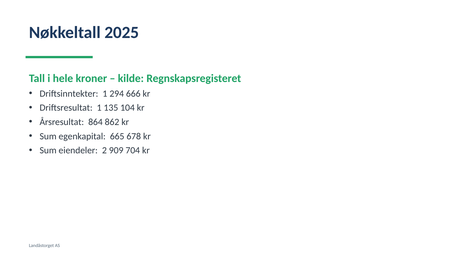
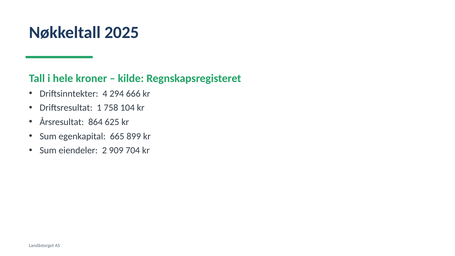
Driftsinntekter 1: 1 -> 4
135: 135 -> 758
862: 862 -> 625
678: 678 -> 899
